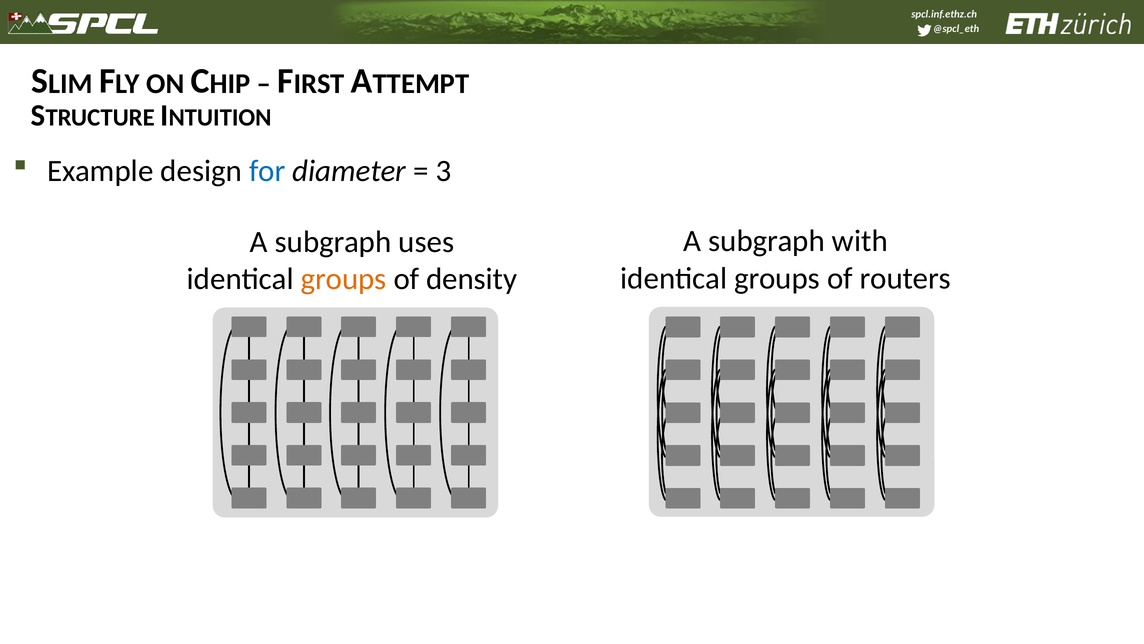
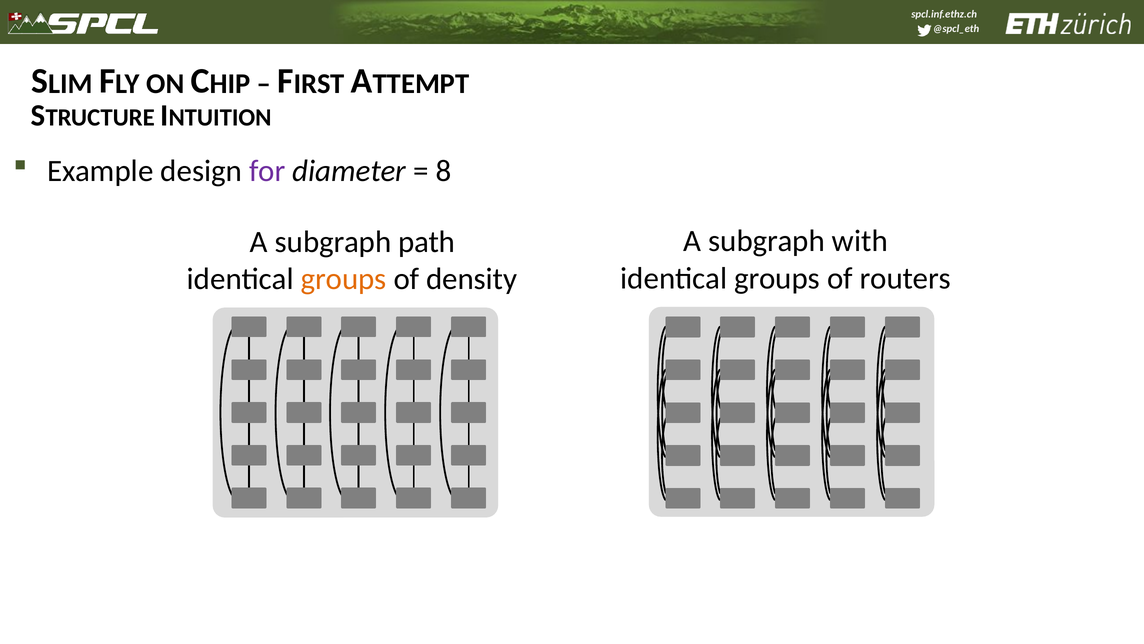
for colour: blue -> purple
3: 3 -> 8
uses: uses -> path
